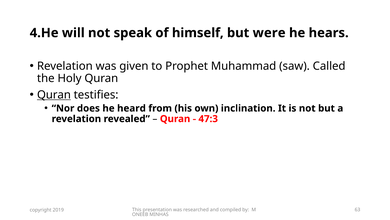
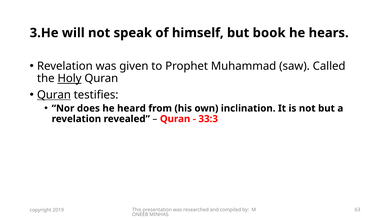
4.He: 4.He -> 3.He
were: were -> book
Holy underline: none -> present
47:3: 47:3 -> 33:3
